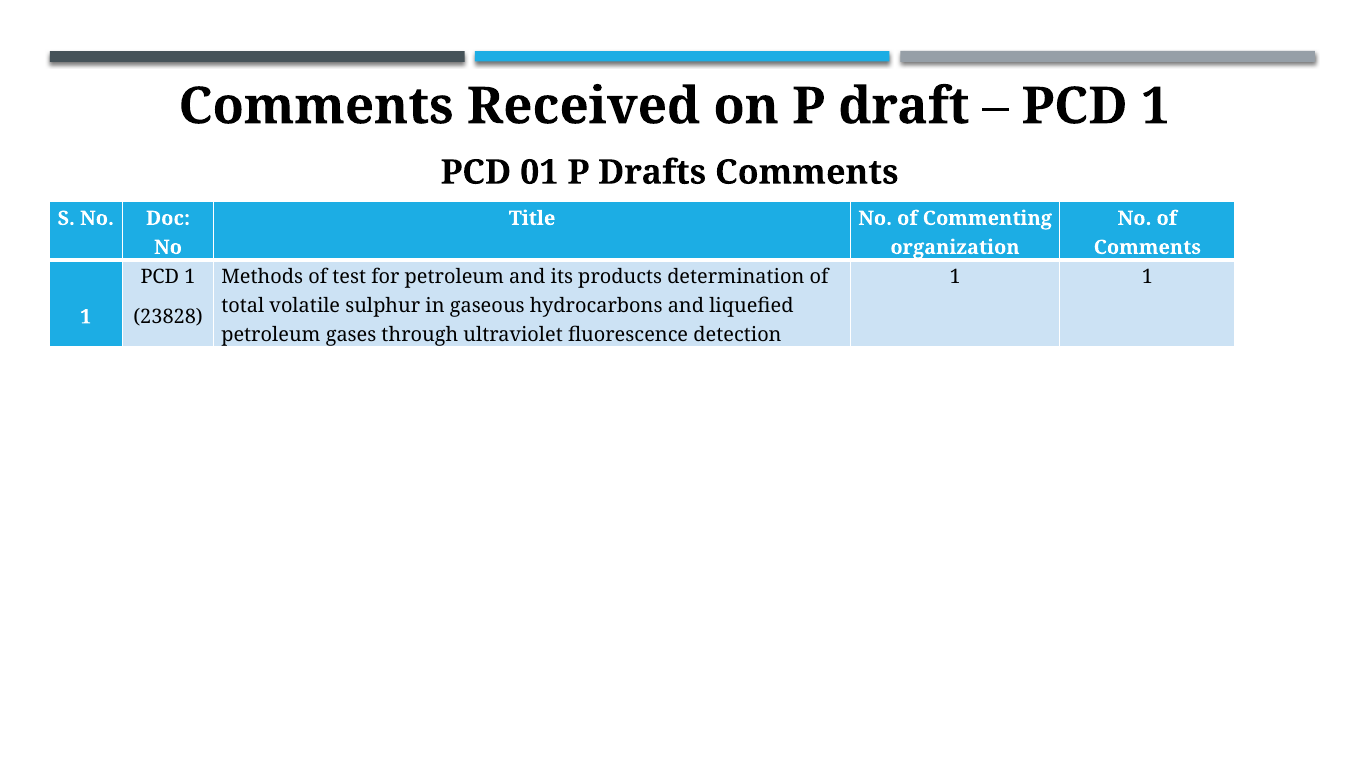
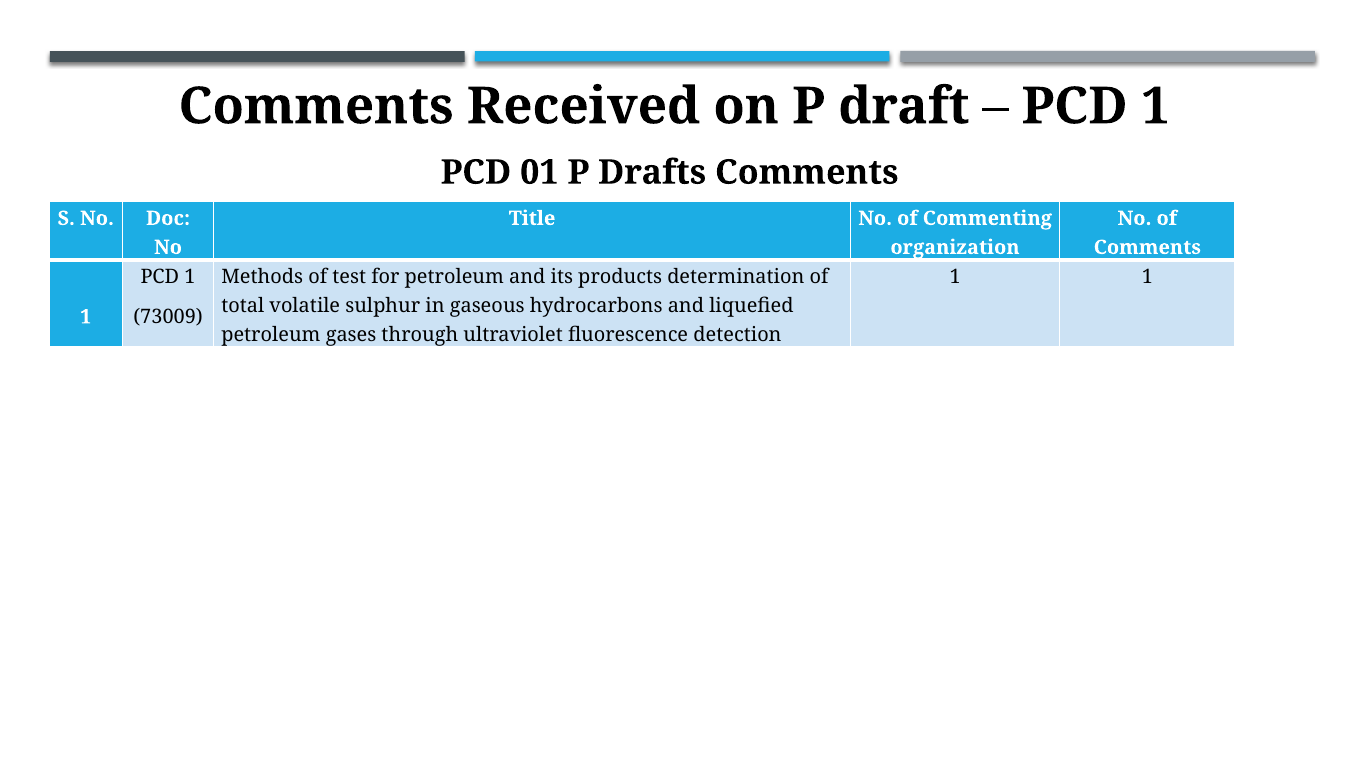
23828: 23828 -> 73009
